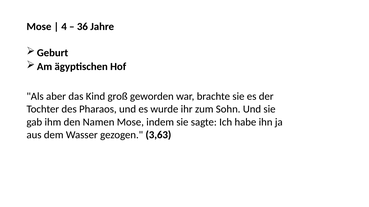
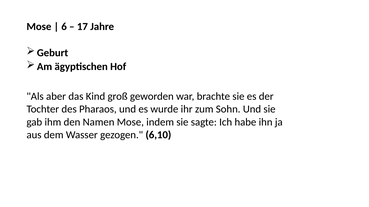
4: 4 -> 6
36: 36 -> 17
3,63: 3,63 -> 6,10
